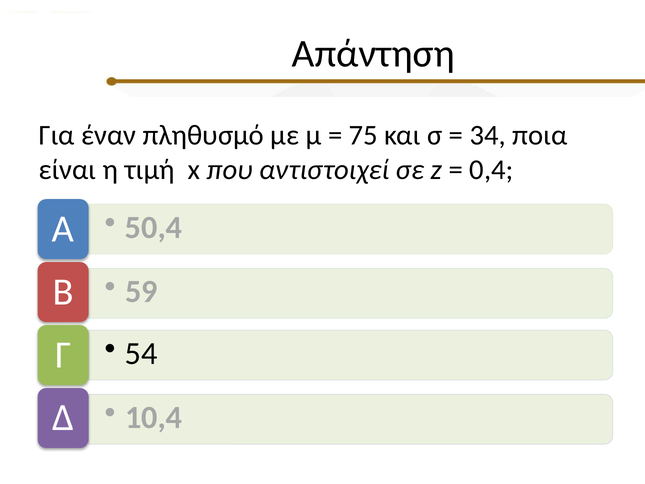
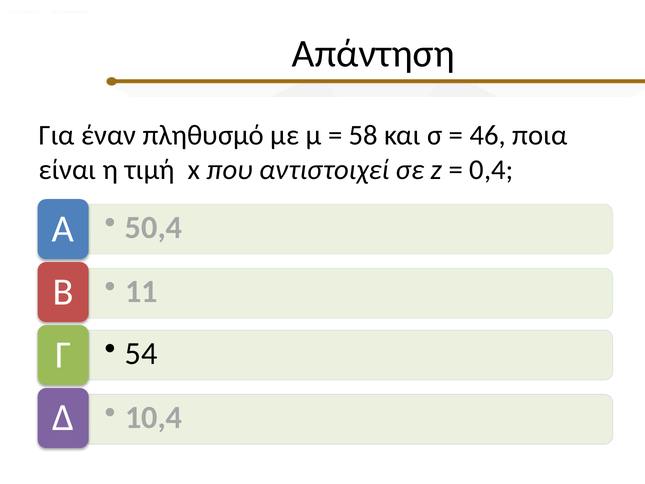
75: 75 -> 58
34: 34 -> 46
59: 59 -> 11
